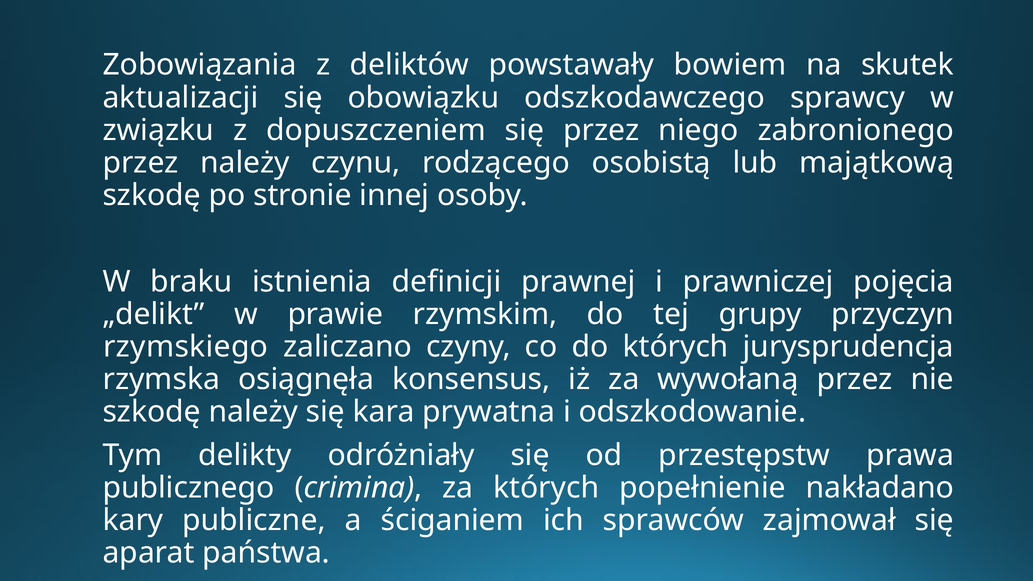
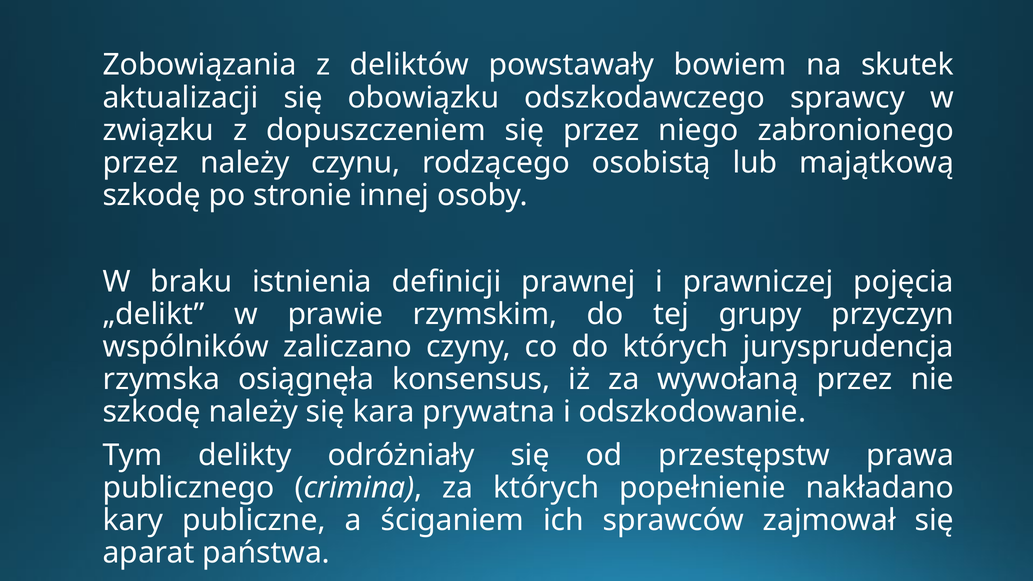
rzymskiego: rzymskiego -> wspólników
